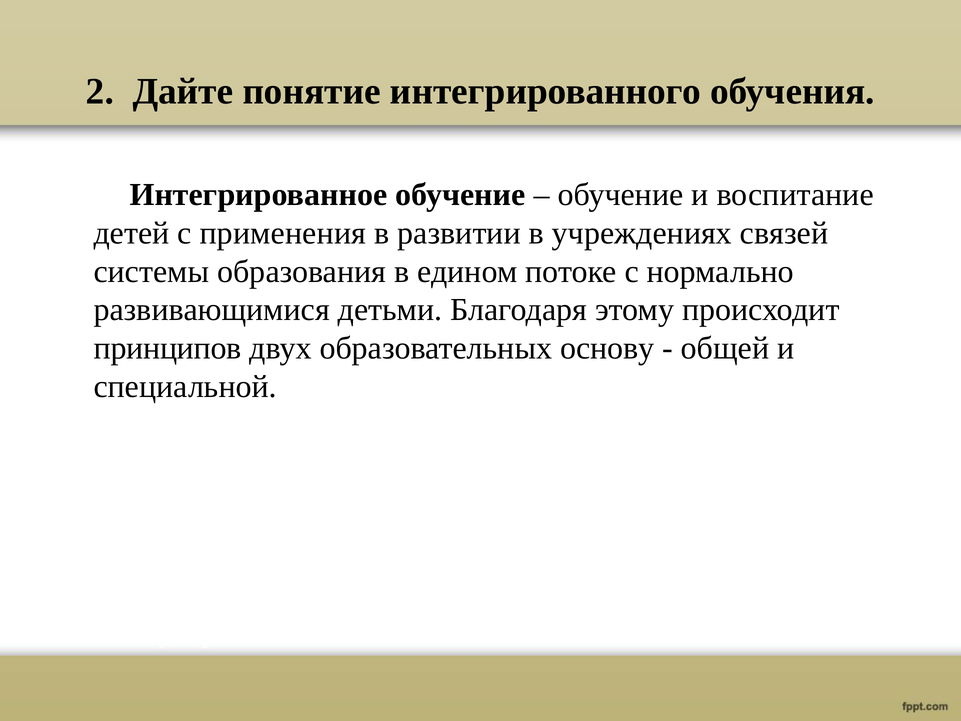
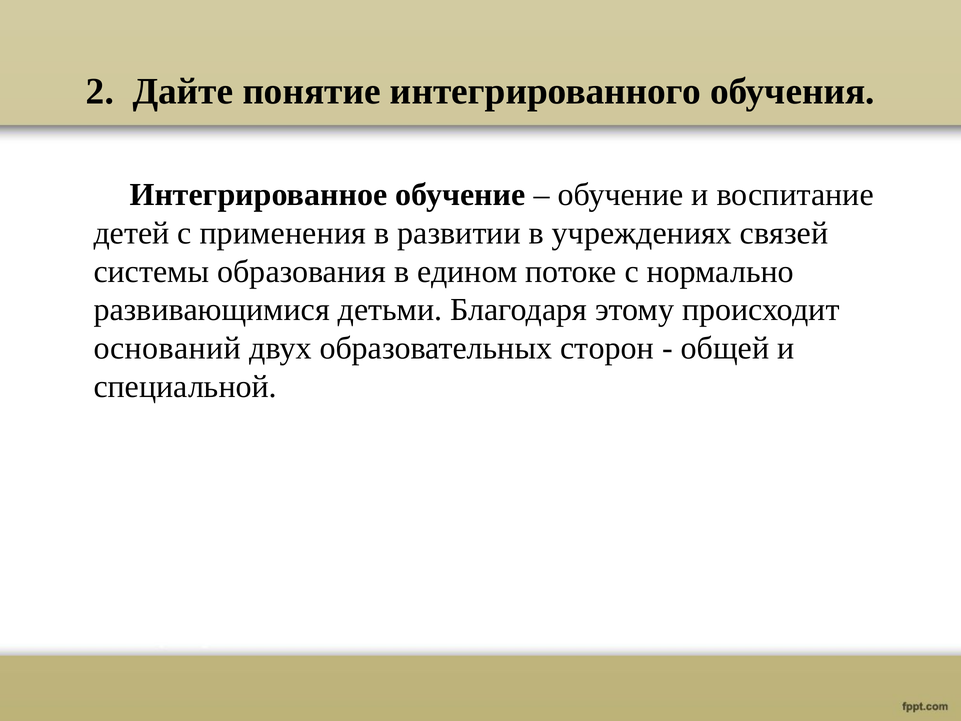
принципов: принципов -> оснований
основу: основу -> сторон
